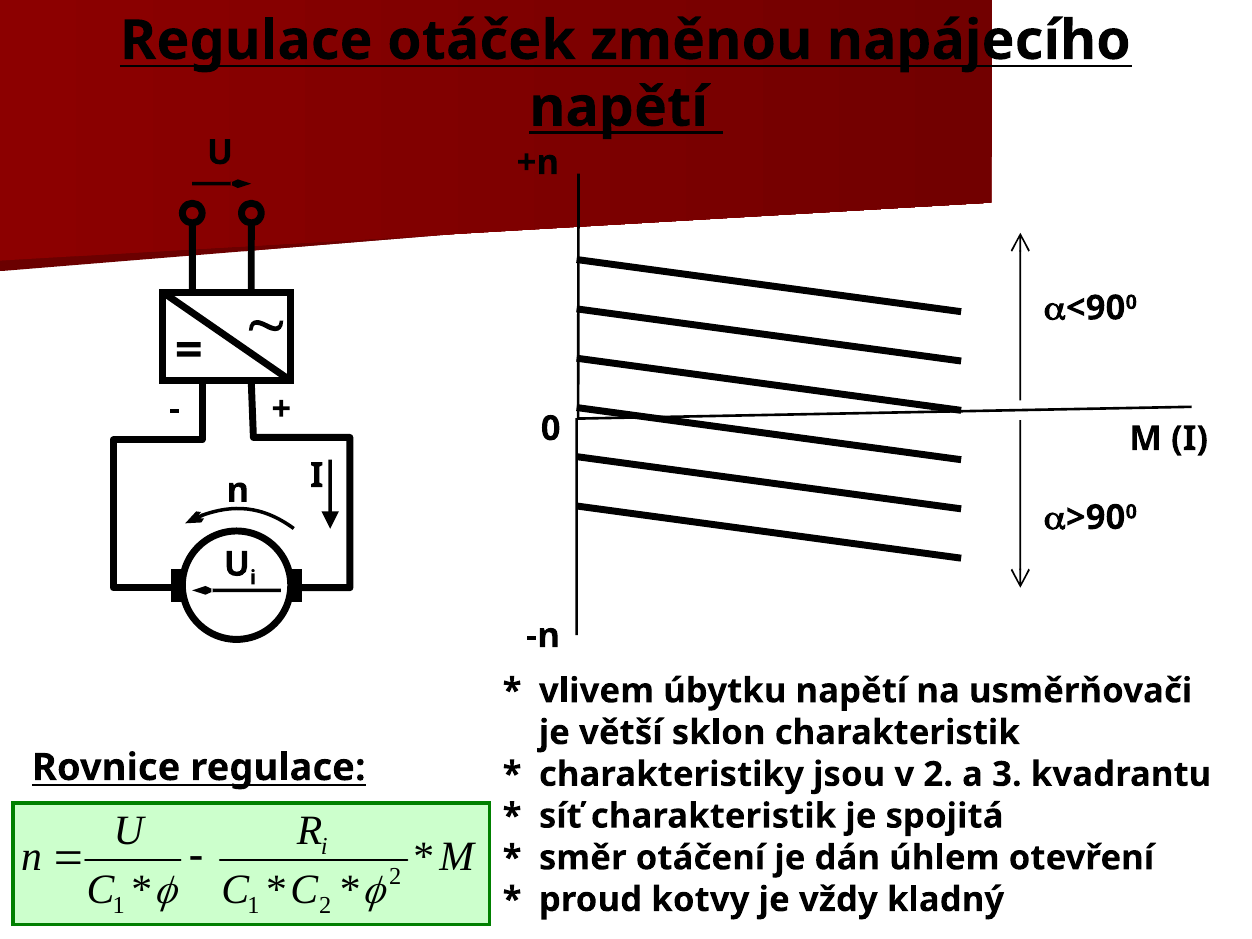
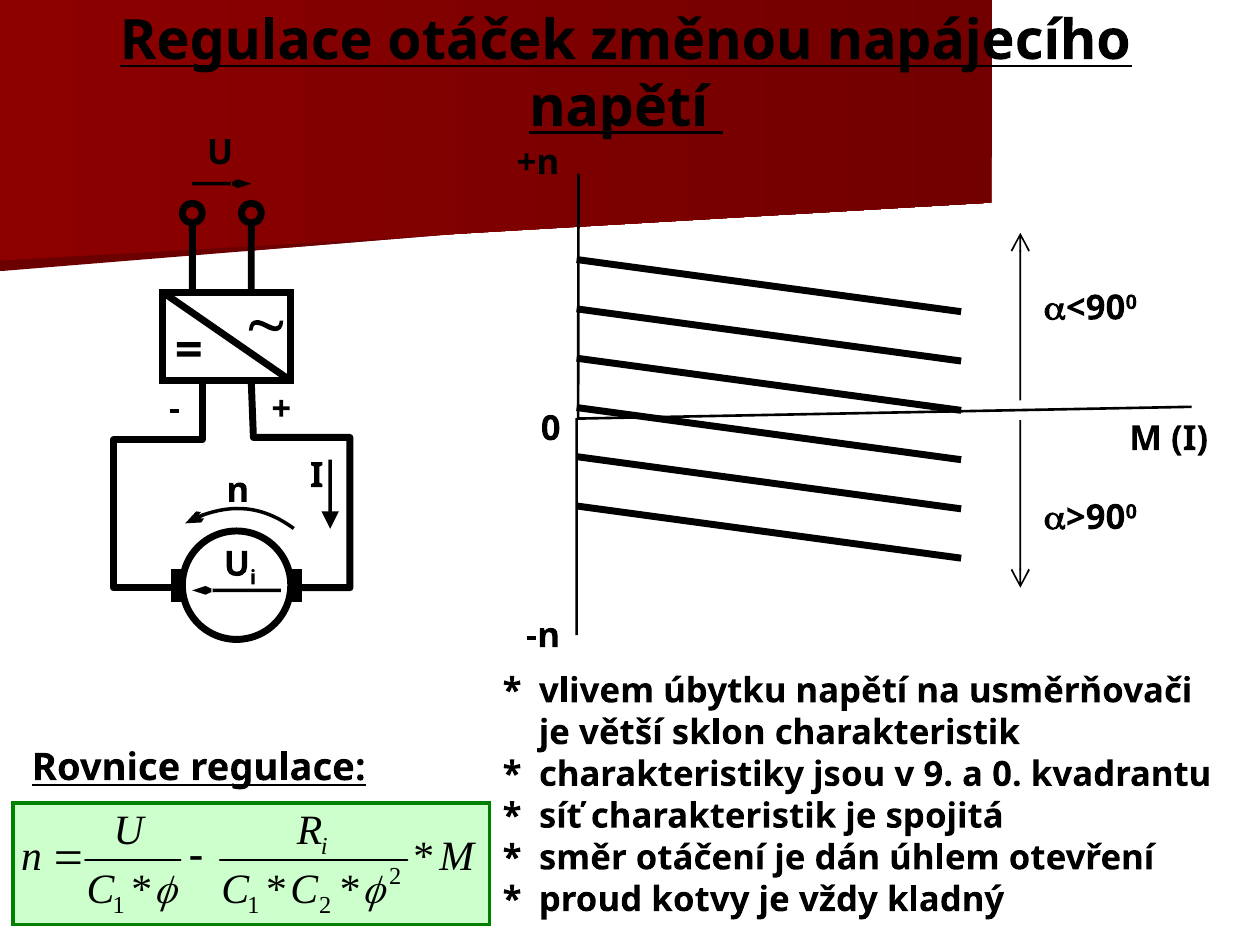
v 2: 2 -> 9
a 3: 3 -> 0
